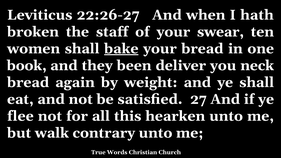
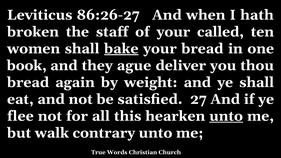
22:26-27: 22:26-27 -> 86:26-27
swear: swear -> called
been: been -> ague
neck: neck -> thou
unto at (226, 116) underline: none -> present
